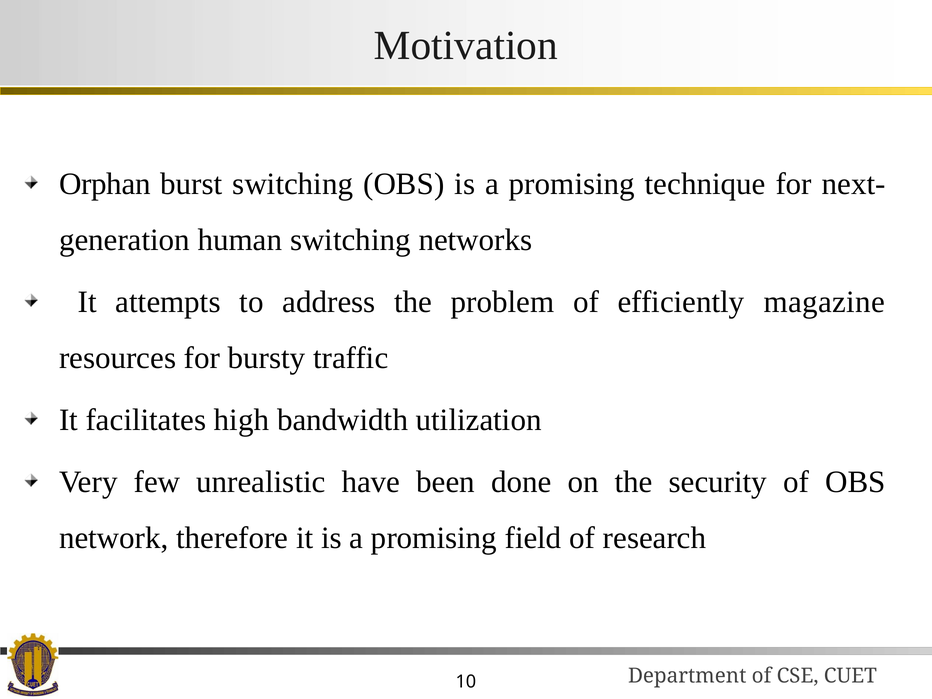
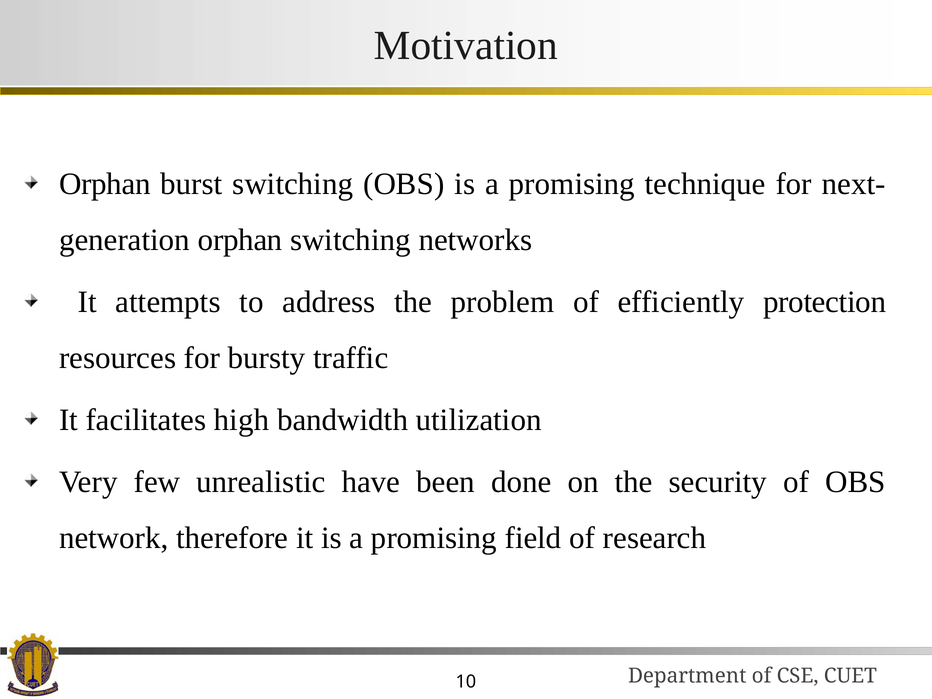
human at (240, 240): human -> orphan
magazine: magazine -> protection
